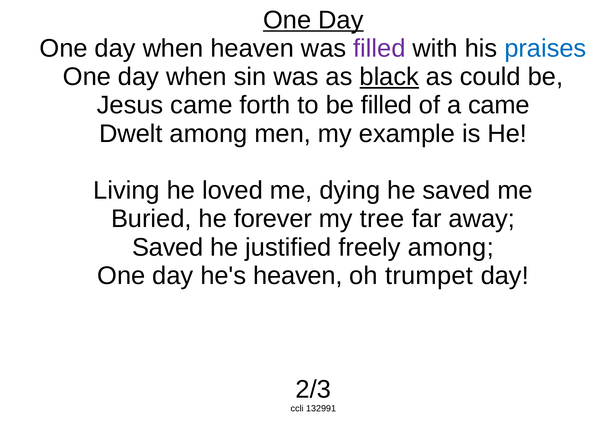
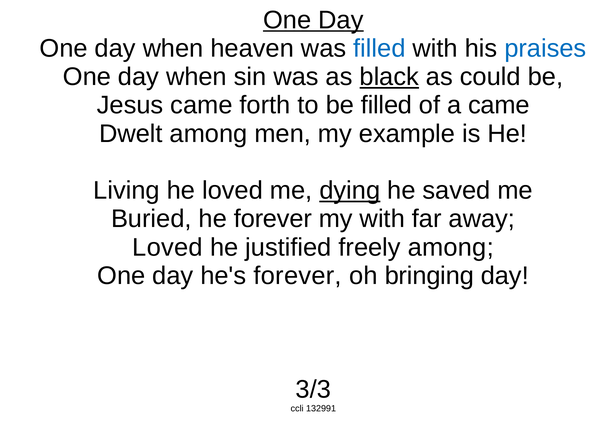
filled at (379, 48) colour: purple -> blue
dying underline: none -> present
my tree: tree -> with
Saved at (168, 247): Saved -> Loved
he's heaven: heaven -> forever
trumpet: trumpet -> bringing
2/3: 2/3 -> 3/3
